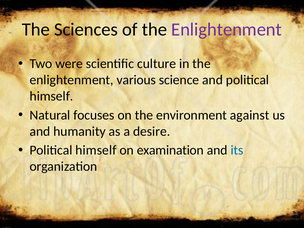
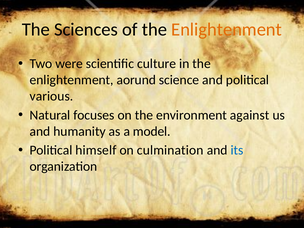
Enlightenment at (227, 29) colour: purple -> orange
various: various -> aorund
himself at (52, 96): himself -> various
desire: desire -> model
examination: examination -> culmination
